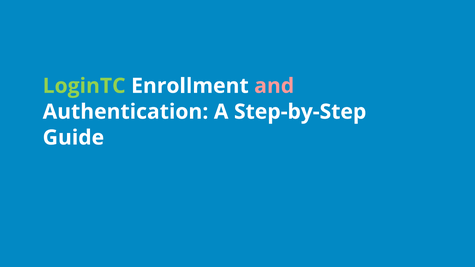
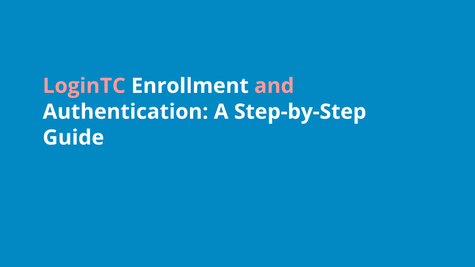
LoginTC colour: light green -> pink
